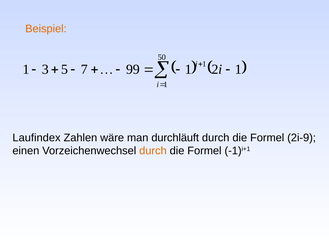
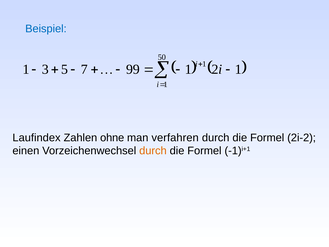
Beispiel colour: orange -> blue
wäre: wäre -> ohne
durchläuft: durchläuft -> verfahren
2i-9: 2i-9 -> 2i-2
